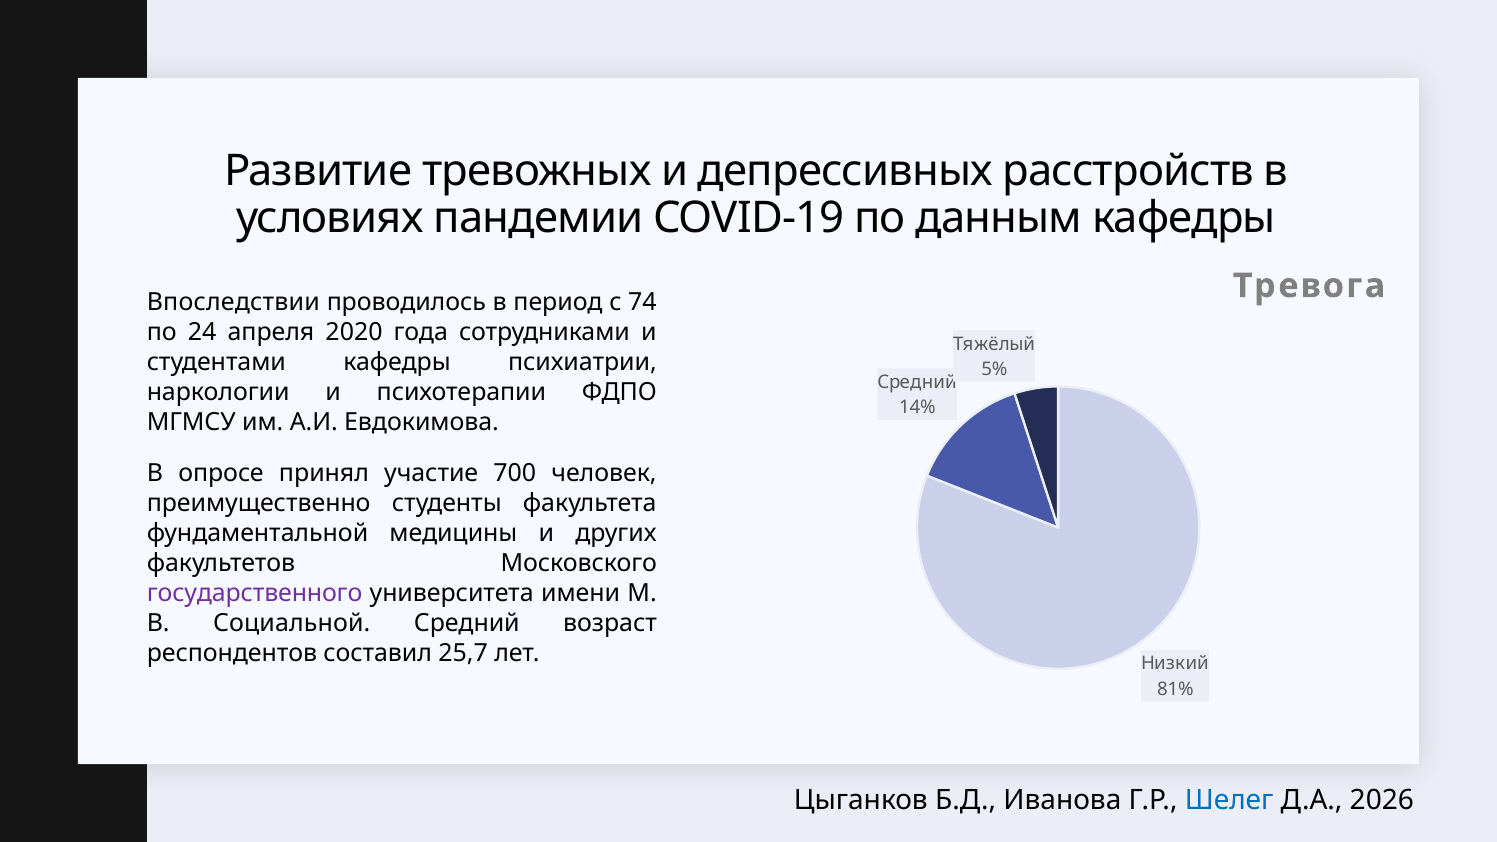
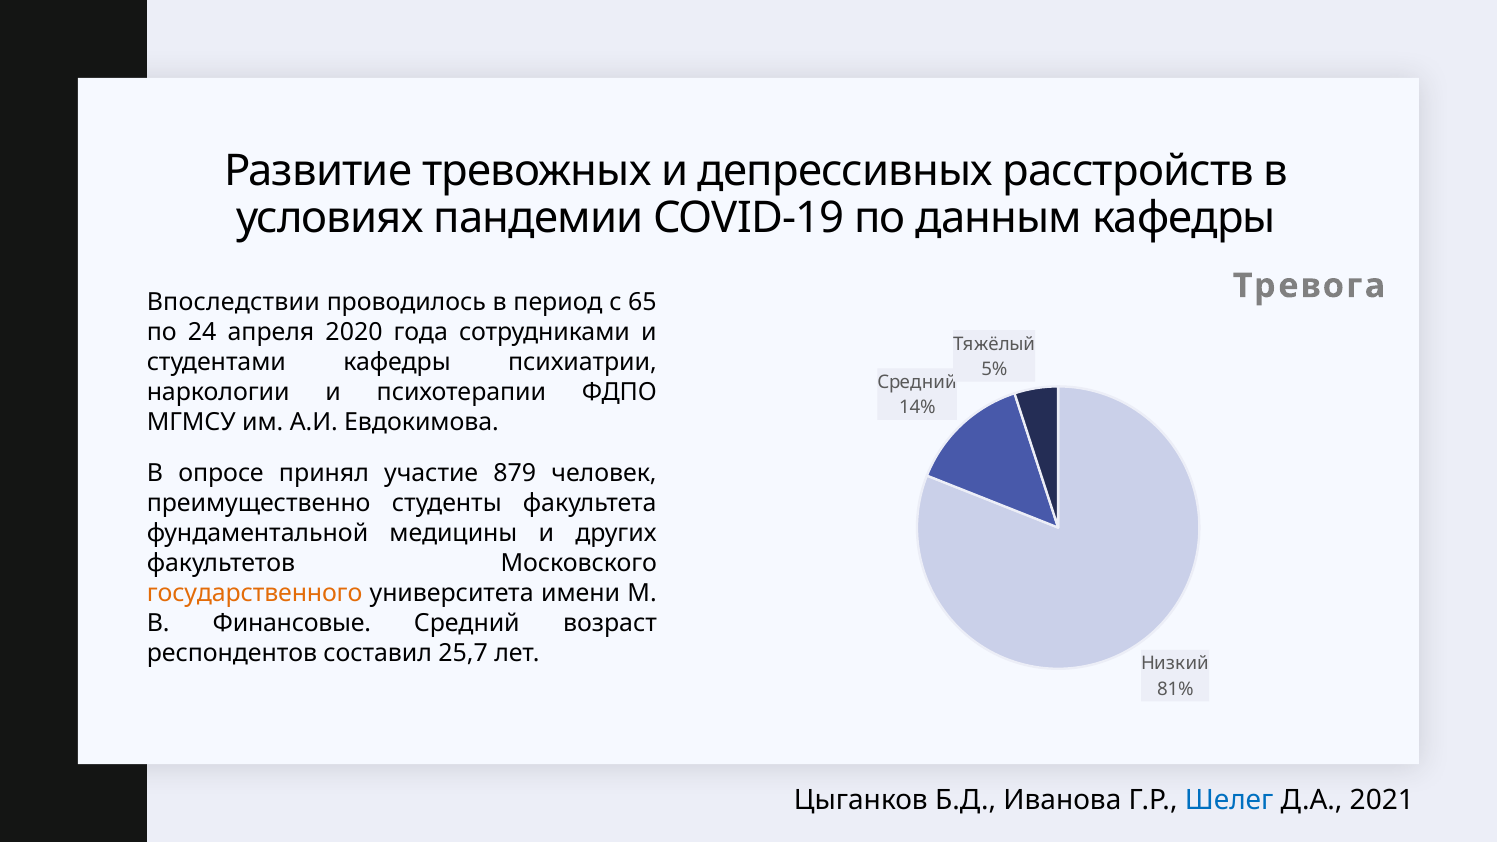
74: 74 -> 65
700: 700 -> 879
государственного colour: purple -> orange
Социальной: Социальной -> Финансовые
2026: 2026 -> 2021
